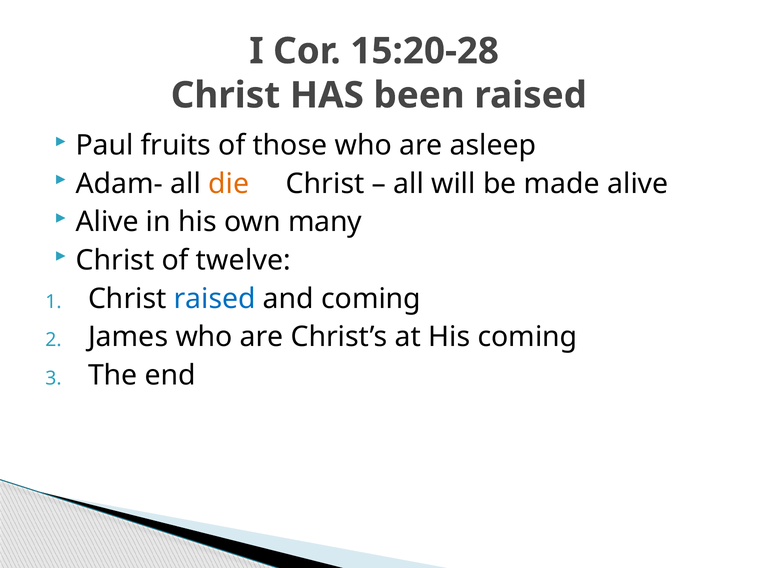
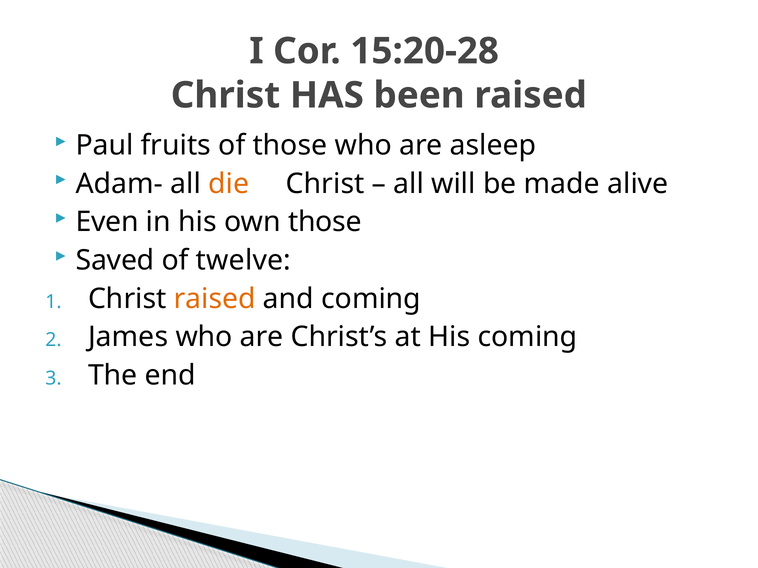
Alive at (107, 222): Alive -> Even
own many: many -> those
Christ at (115, 261): Christ -> Saved
raised at (215, 299) colour: blue -> orange
